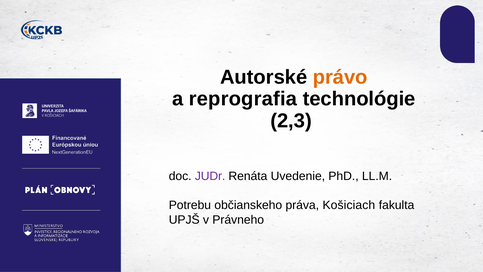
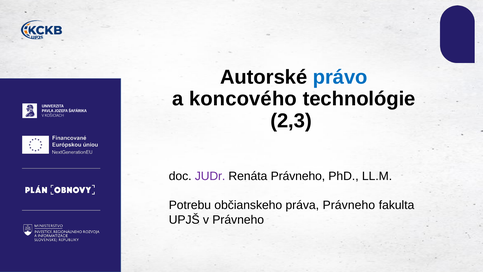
právo colour: orange -> blue
reprografia: reprografia -> koncového
Renáta Uvedenie: Uvedenie -> Právneho
práva Košiciach: Košiciach -> Právneho
